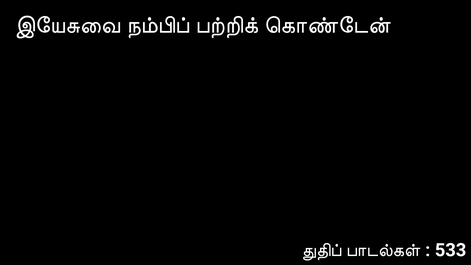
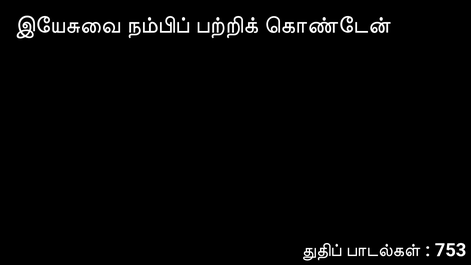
533: 533 -> 753
